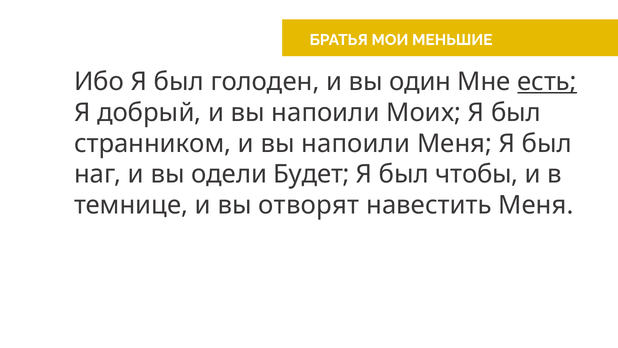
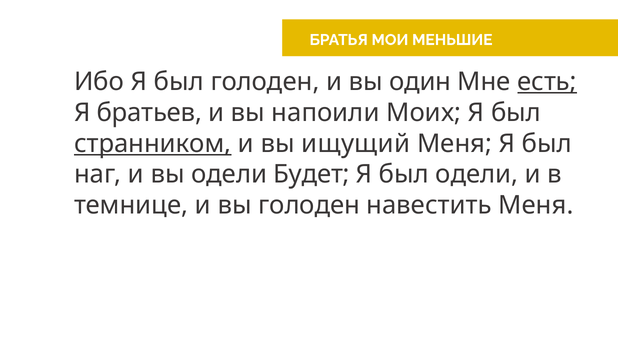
добрый: добрый -> братьев
странником underline: none -> present
напоили at (356, 143): напоили -> ищущий
был чтобы: чтобы -> одели
вы отворят: отворят -> голоден
